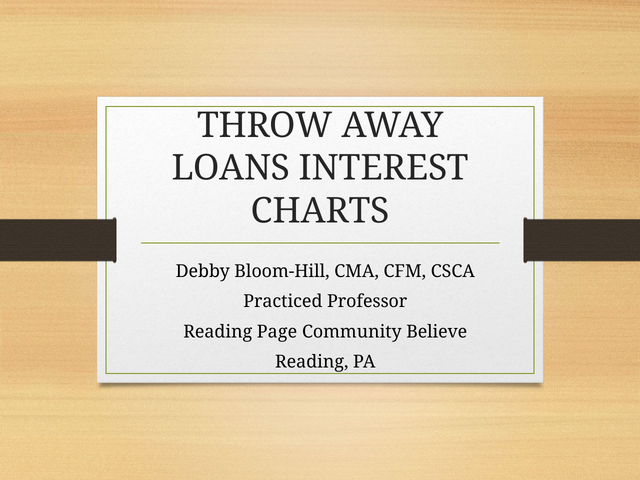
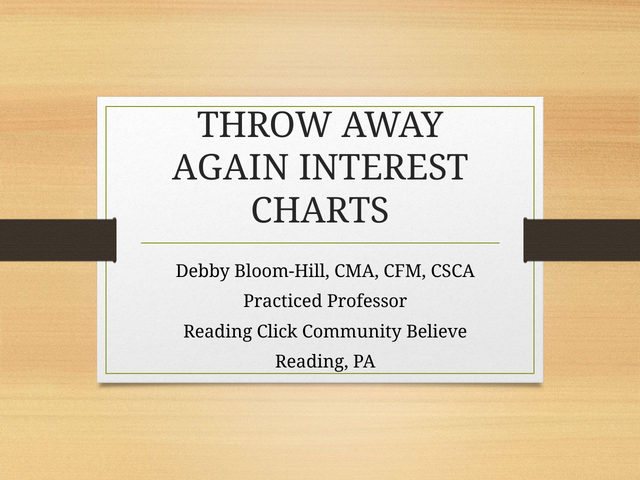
LOANS: LOANS -> AGAIN
Page: Page -> Click
